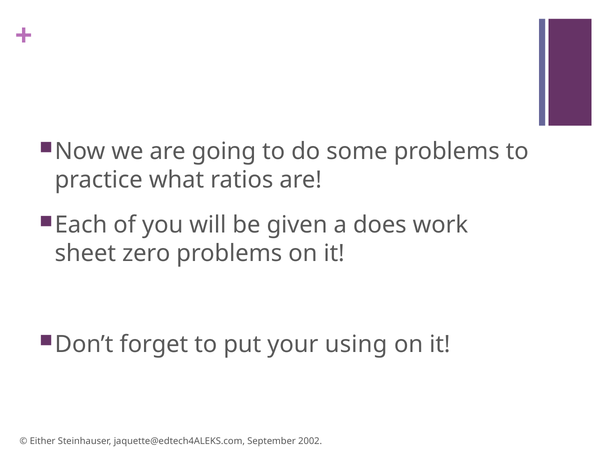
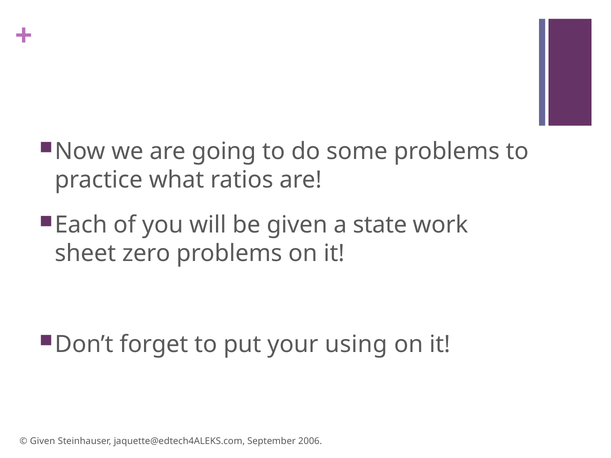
does: does -> state
Either at (43, 441): Either -> Given
2002: 2002 -> 2006
